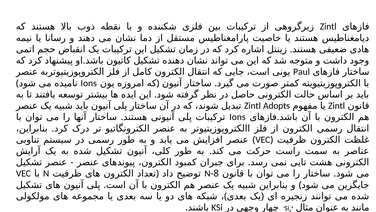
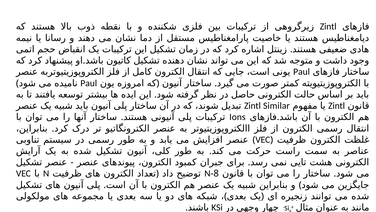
Ions at (89, 83): Ions -> Paul
Adopts: Adopts -> Similar
